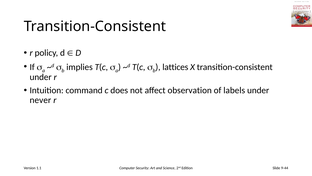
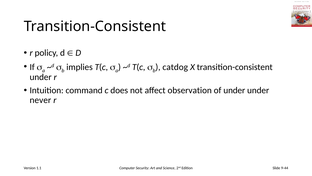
lattices: lattices -> catdog
of labels: labels -> under
